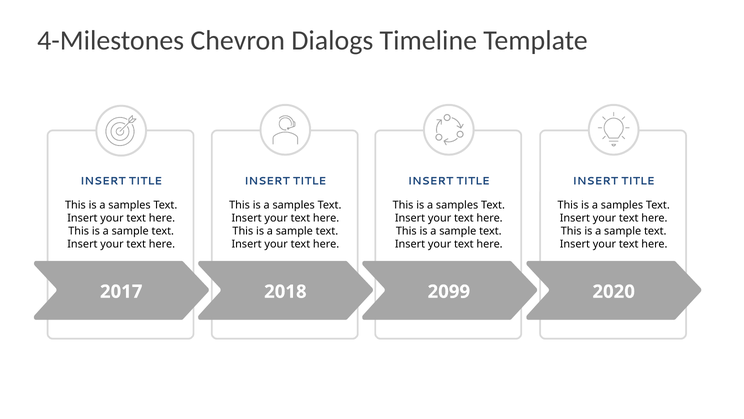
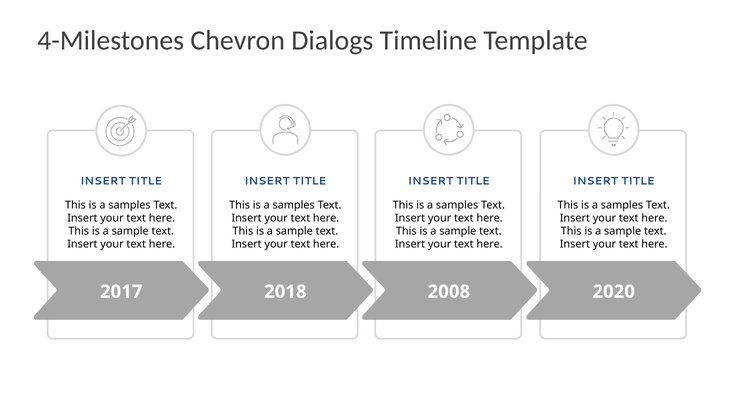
2099: 2099 -> 2008
